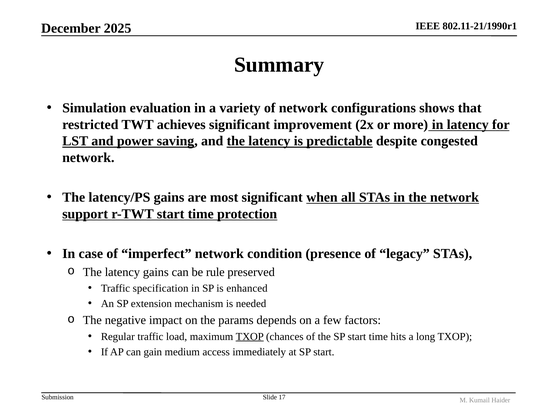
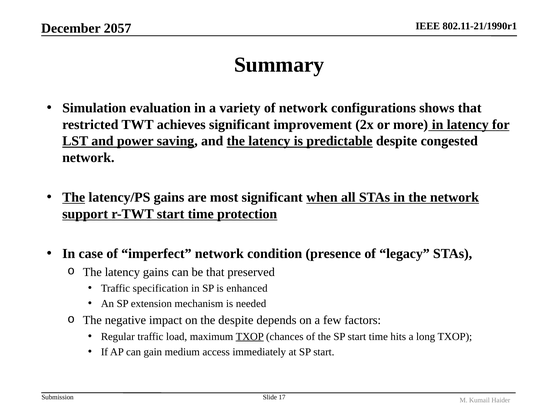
2025: 2025 -> 2057
The at (74, 198) underline: none -> present
be rule: rule -> that
the params: params -> despite
